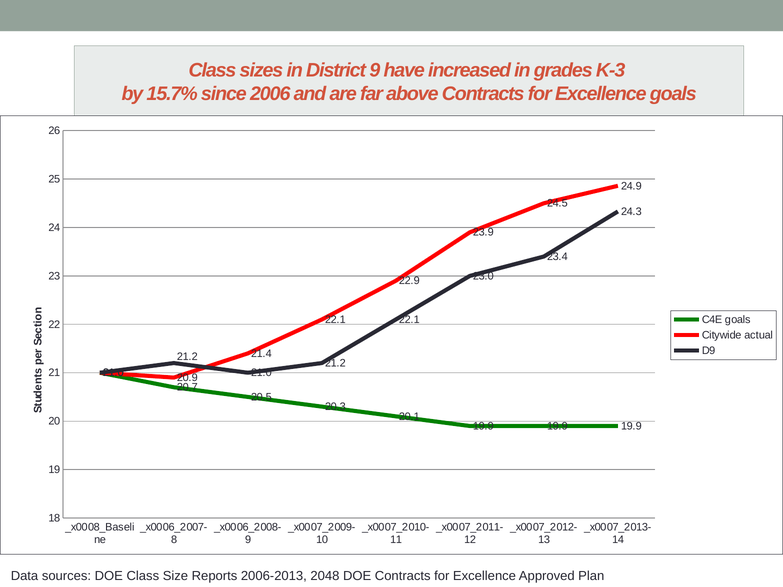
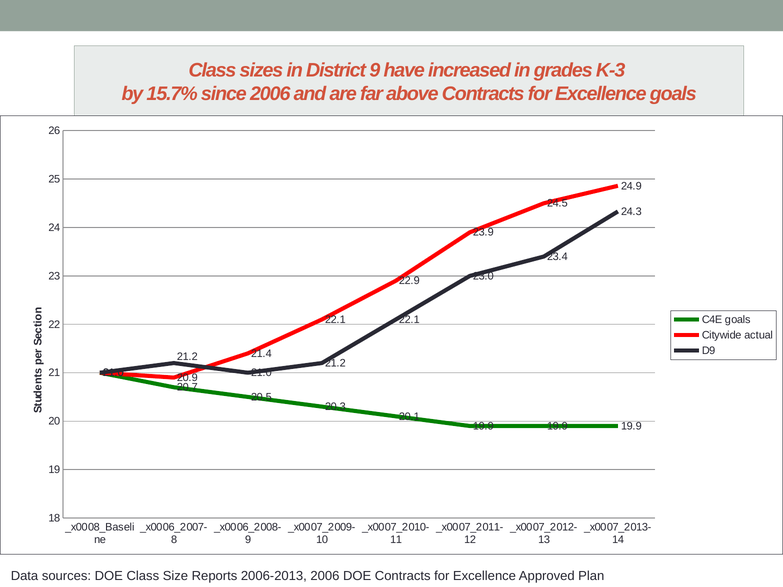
2006-2013 2048: 2048 -> 2006
